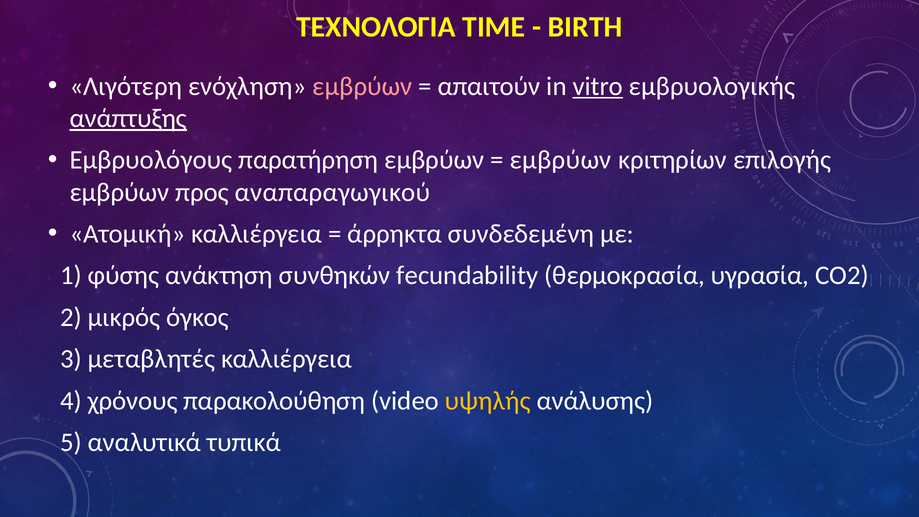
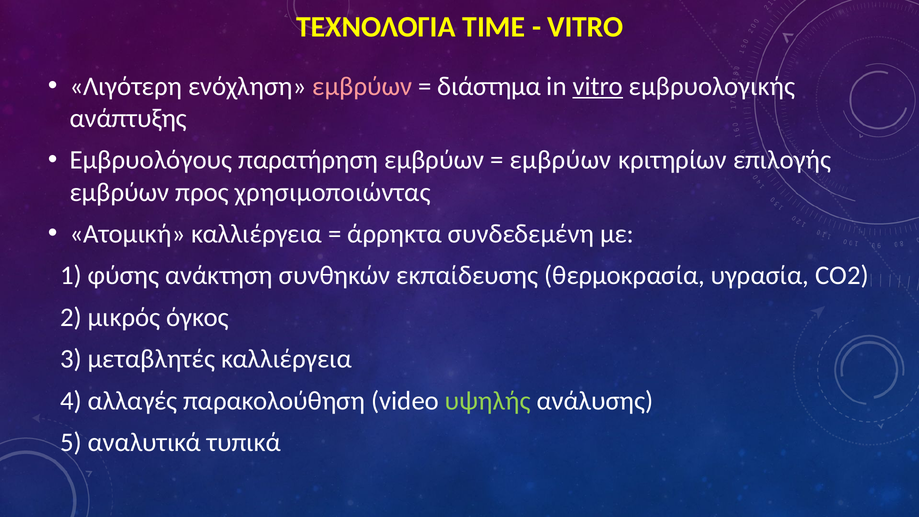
BIRTH at (585, 27): BIRTH -> VITRO
απαιτούν: απαιτούν -> διάστημα
ανάπτυξης underline: present -> none
αναπαραγωγικού: αναπαραγωγικού -> χρησιμοποιώντας
fecundability: fecundability -> εκπαίδευσης
χρόνους: χρόνους -> αλλαγές
υψηλής colour: yellow -> light green
